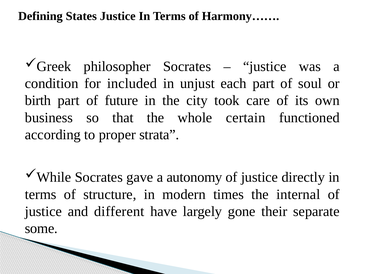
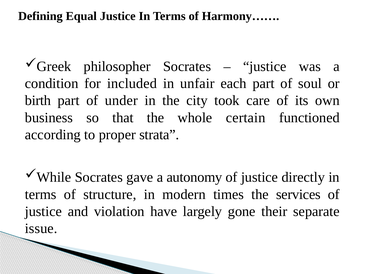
States: States -> Equal
unjust: unjust -> unfair
future: future -> under
internal: internal -> services
different: different -> violation
some: some -> issue
